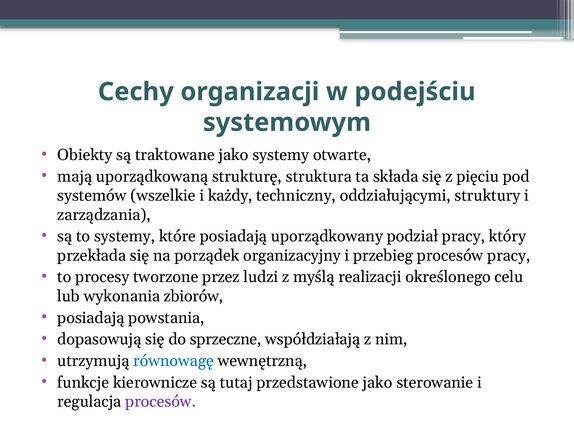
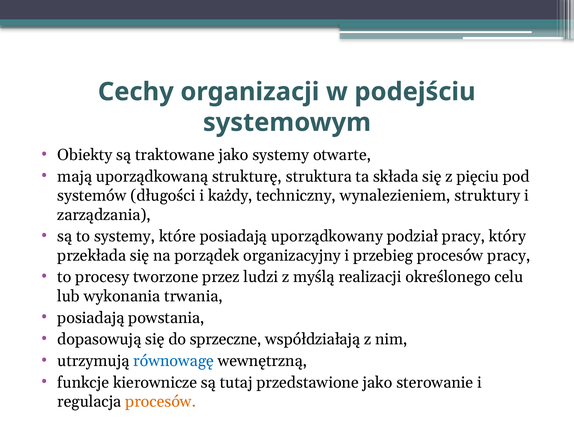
wszelkie: wszelkie -> długości
oddziałującymi: oddziałującymi -> wynalezieniem
zbiorów: zbiorów -> trwania
procesów at (161, 401) colour: purple -> orange
